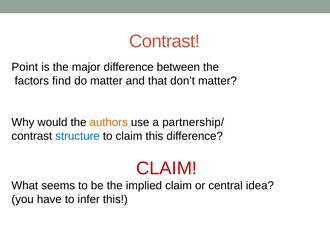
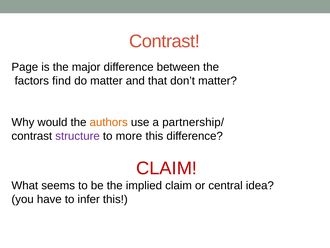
Point: Point -> Page
structure colour: blue -> purple
to claim: claim -> more
